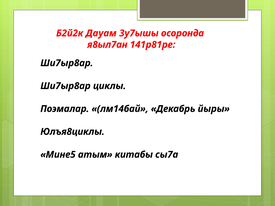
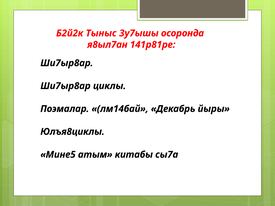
Дауам: Дауам -> Тыныс
